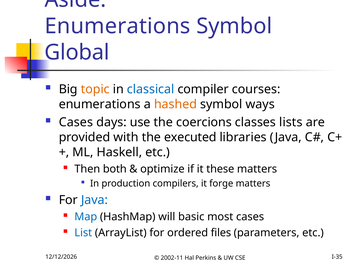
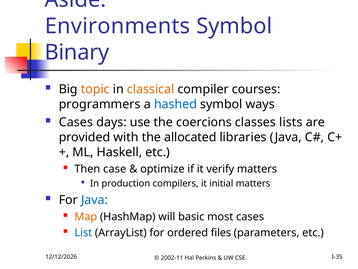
Enumerations at (117, 26): Enumerations -> Environments
Global: Global -> Binary
classical colour: blue -> orange
enumerations at (100, 104): enumerations -> programmers
hashed colour: orange -> blue
executed: executed -> allocated
both: both -> case
these: these -> verify
forge: forge -> initial
Map colour: blue -> orange
